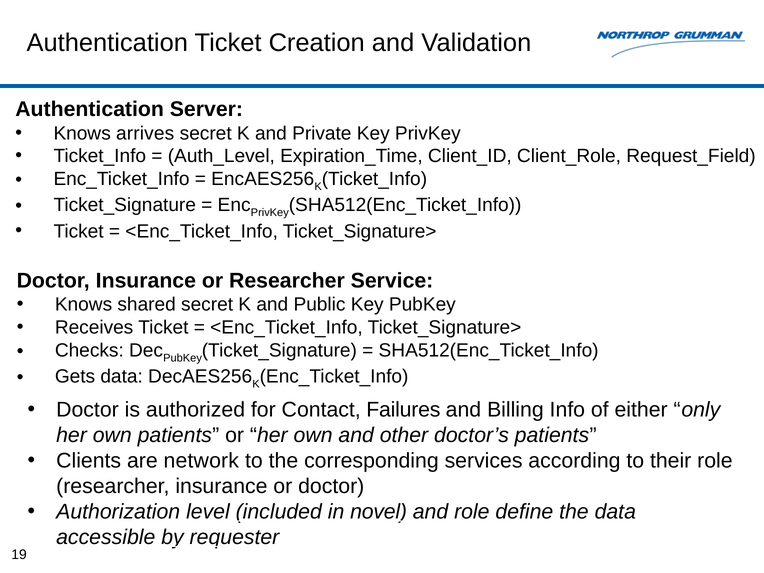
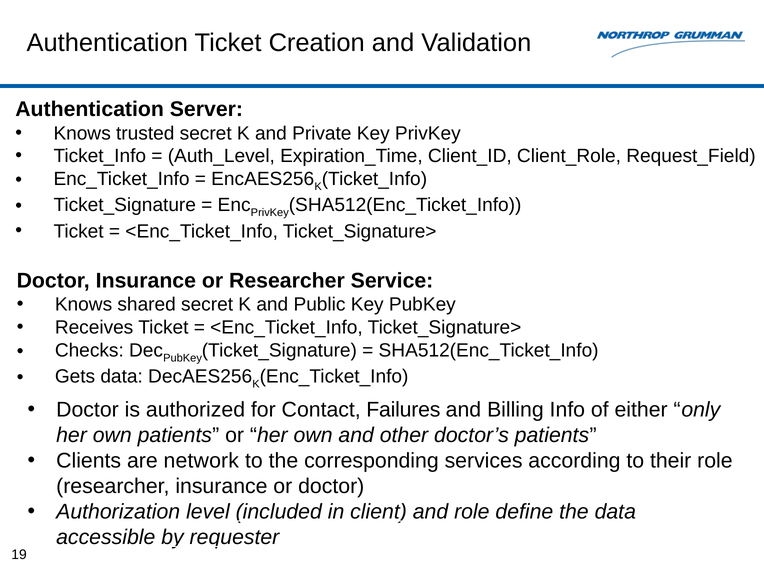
arrives: arrives -> trusted
novel: novel -> client
